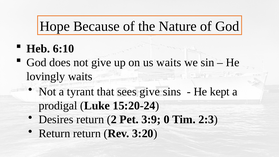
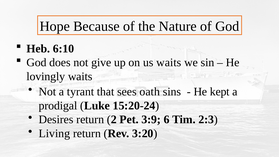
sees give: give -> oath
0: 0 -> 6
Return at (54, 133): Return -> Living
